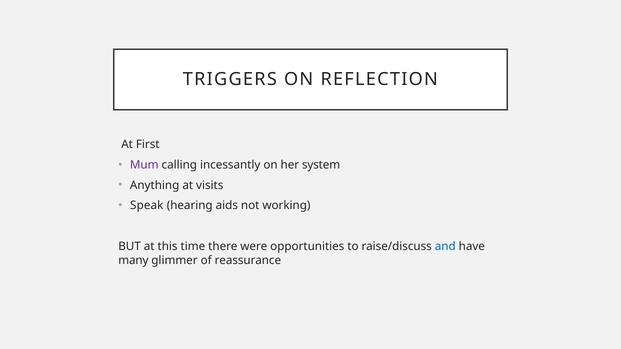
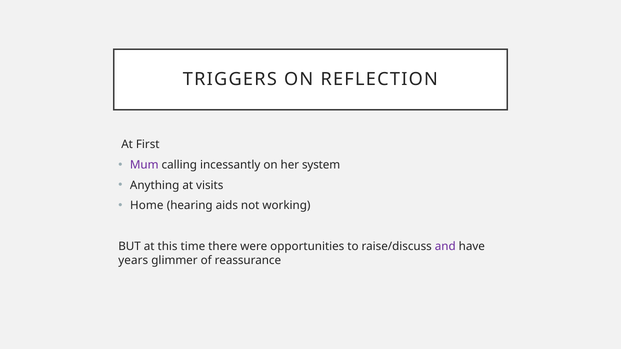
Speak: Speak -> Home
and colour: blue -> purple
many: many -> years
